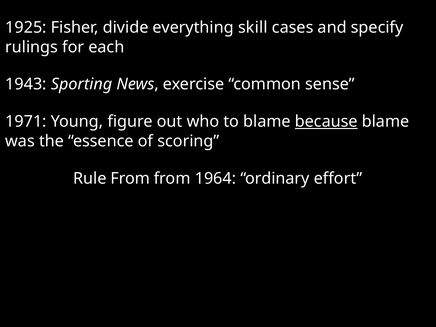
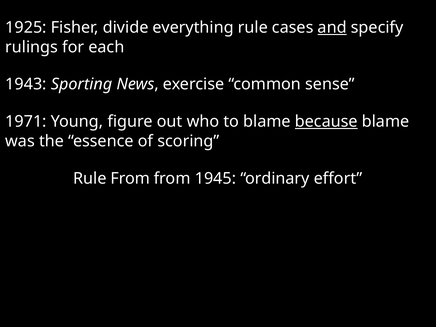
everything skill: skill -> rule
and underline: none -> present
1964: 1964 -> 1945
